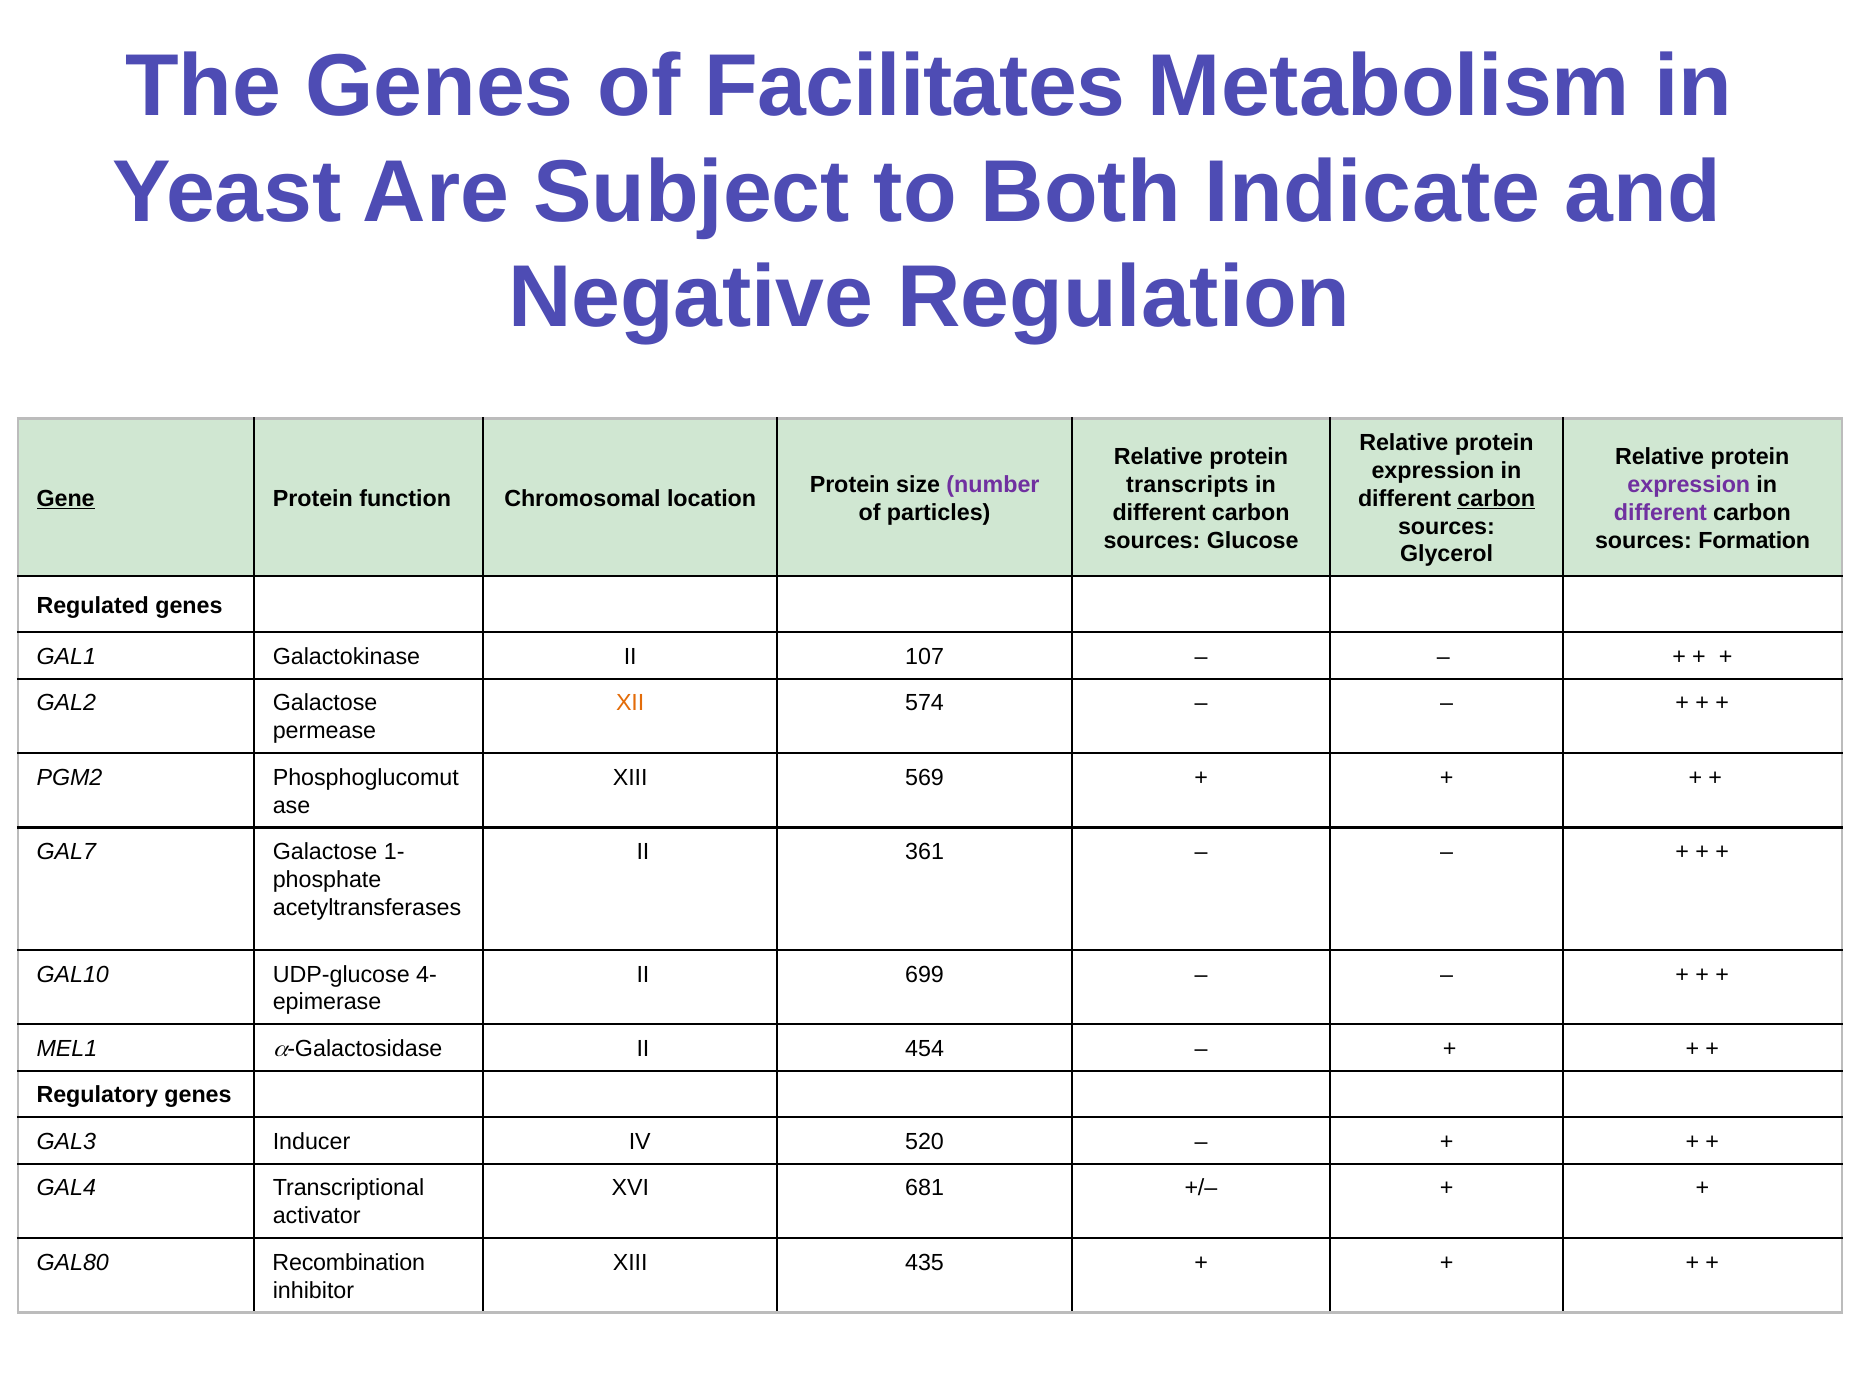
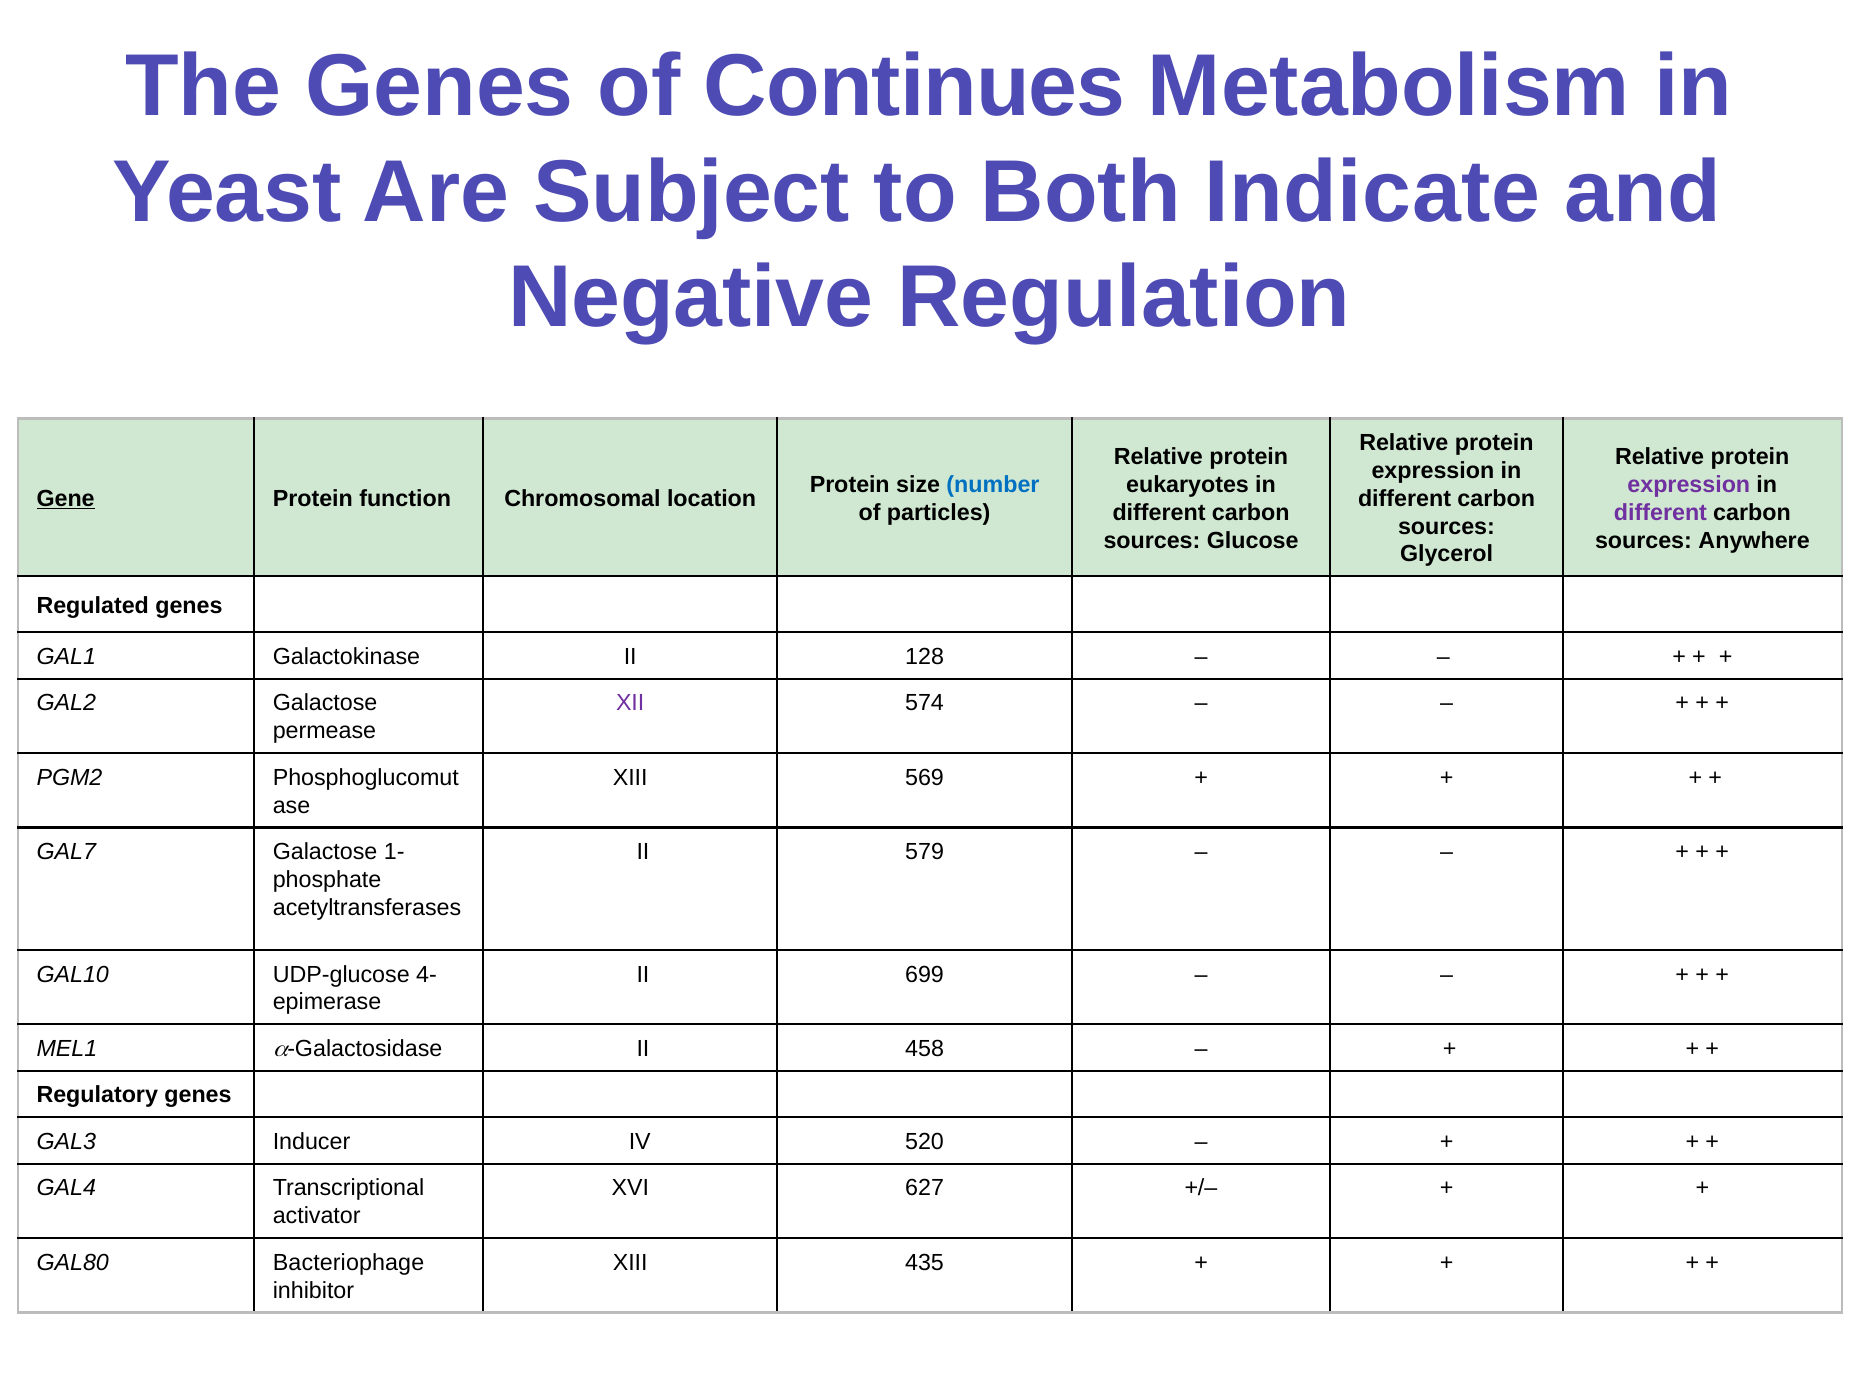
Facilitates: Facilitates -> Continues
number colour: purple -> blue
transcripts: transcripts -> eukaryotes
carbon at (1496, 499) underline: present -> none
Formation: Formation -> Anywhere
107: 107 -> 128
XII colour: orange -> purple
361: 361 -> 579
454: 454 -> 458
681: 681 -> 627
Recombination: Recombination -> Bacteriophage
